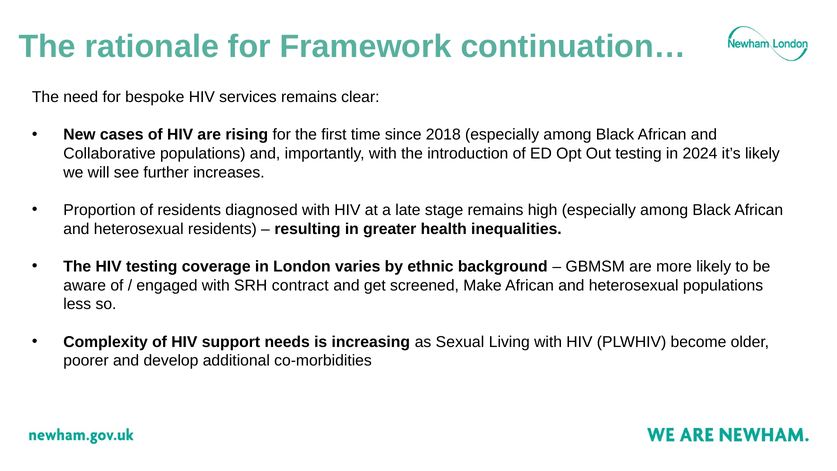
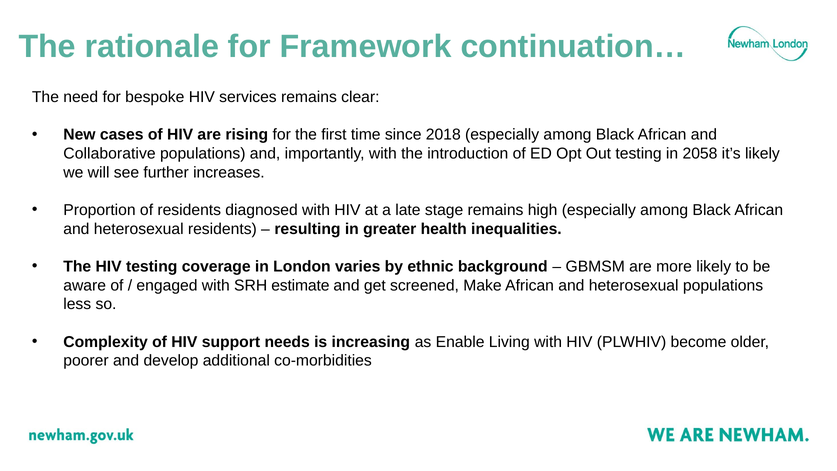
2024: 2024 -> 2058
contract: contract -> estimate
Sexual: Sexual -> Enable
